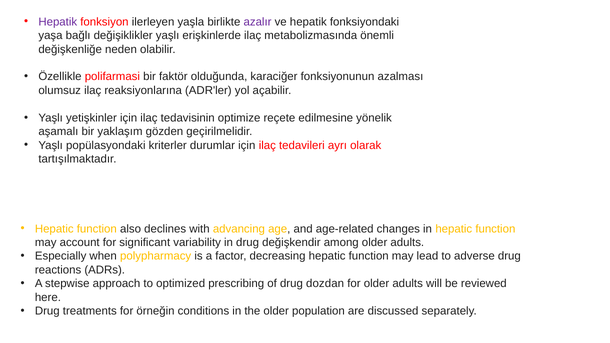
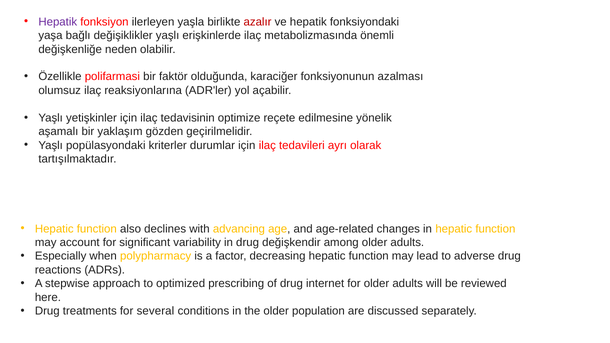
azalır colour: purple -> red
dozdan: dozdan -> internet
örneğin: örneğin -> several
